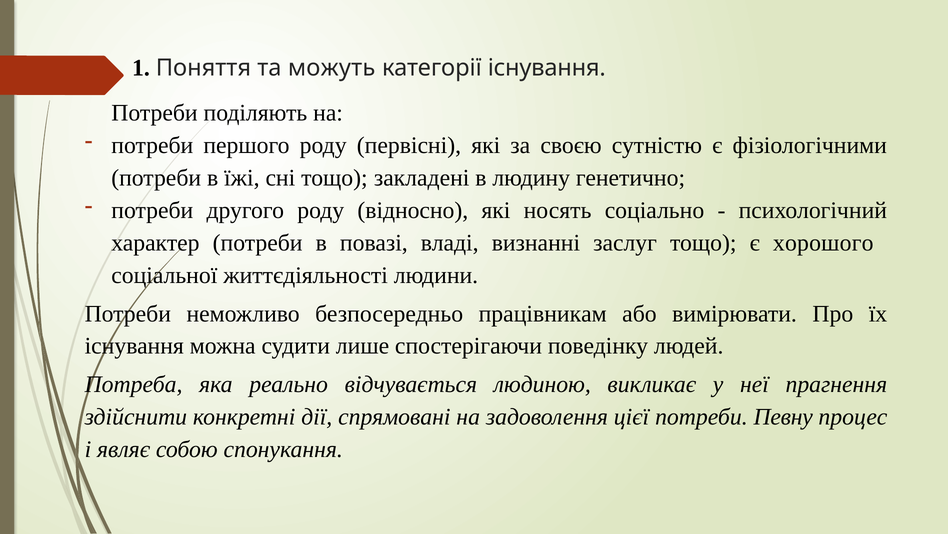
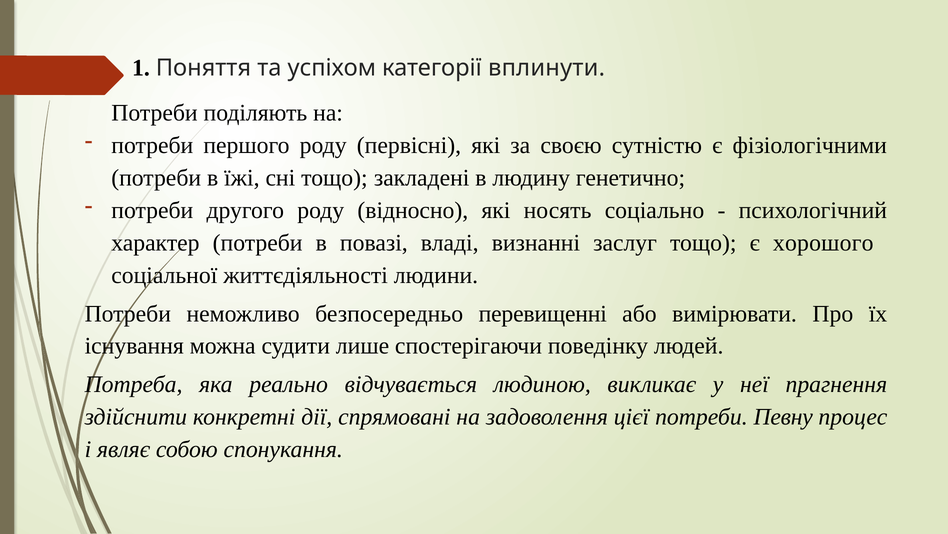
можуть: можуть -> успіхом
категорії існування: існування -> вплинути
працівникам: працівникам -> перевищенні
